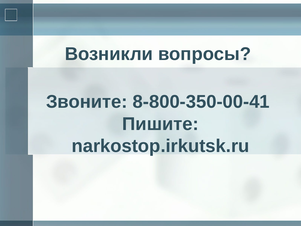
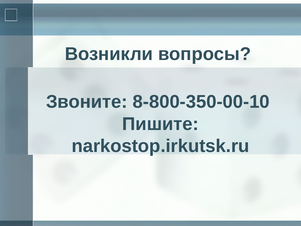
8-800-350-00-41: 8-800-350-00-41 -> 8-800-350-00-10
